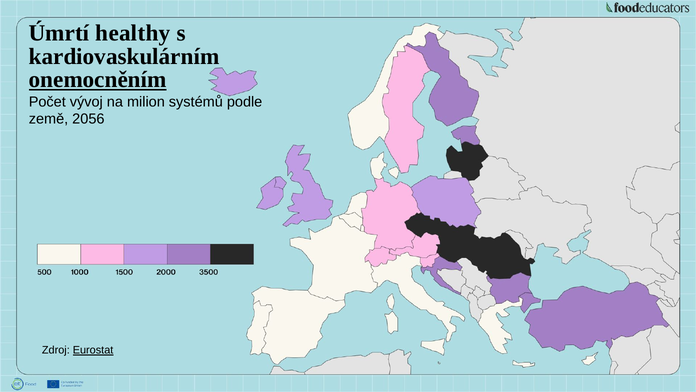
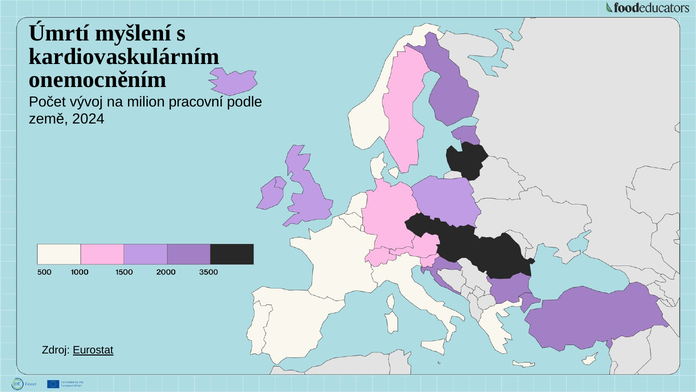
healthy: healthy -> myšlení
onemocněním underline: present -> none
systémů: systémů -> pracovní
2056: 2056 -> 2024
